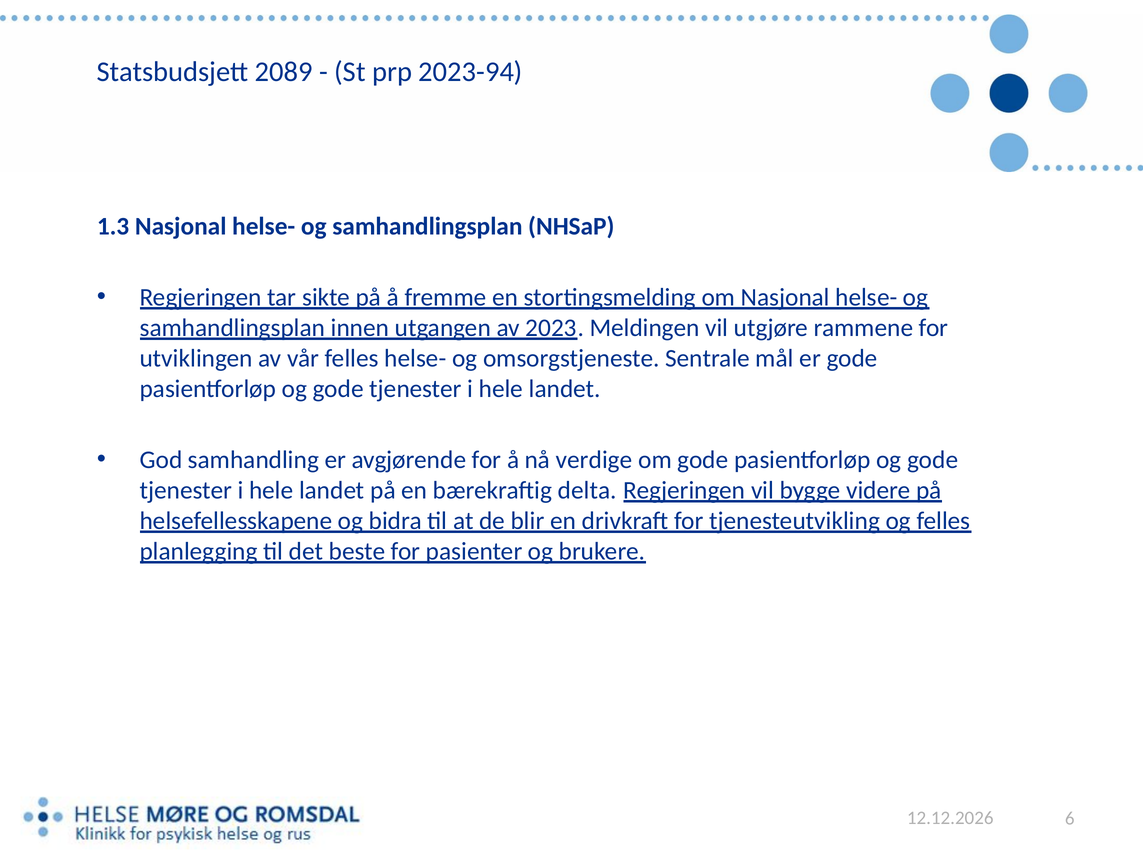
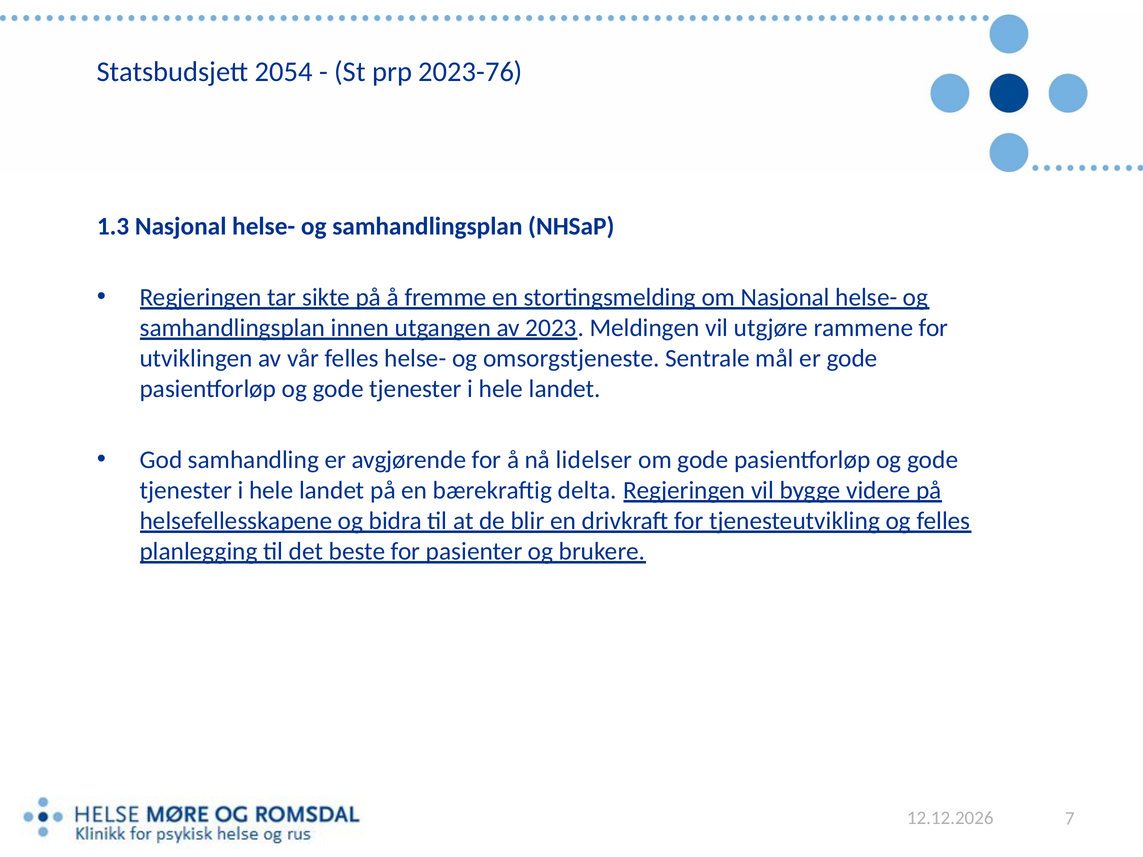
2089: 2089 -> 2054
2023-94: 2023-94 -> 2023-76
verdige: verdige -> lidelser
6: 6 -> 7
